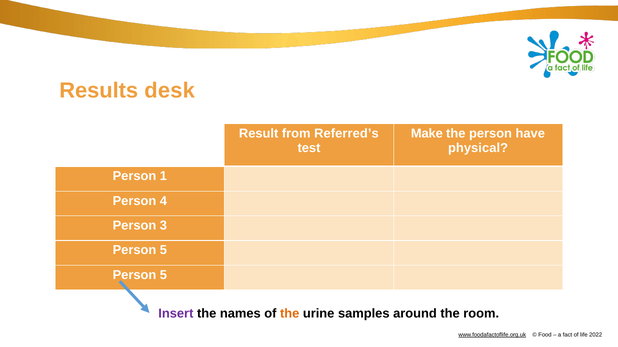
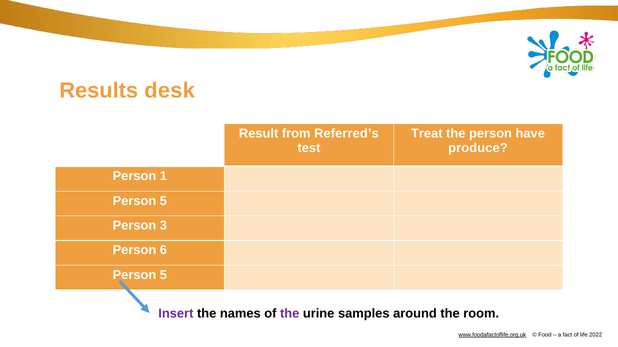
Make: Make -> Treat
physical: physical -> produce
4 at (163, 201): 4 -> 5
5 at (163, 251): 5 -> 6
the at (290, 314) colour: orange -> purple
